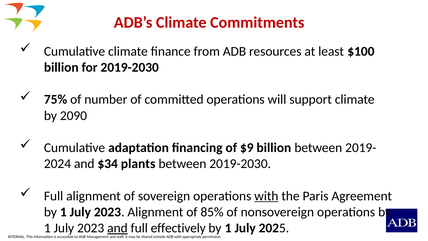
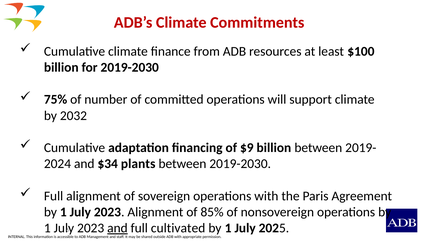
2090: 2090 -> 2032
with at (266, 196) underline: present -> none
effectively: effectively -> cultivated
